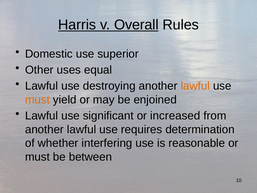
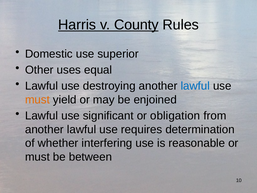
Overall: Overall -> County
lawful at (195, 86) colour: orange -> blue
increased: increased -> obligation
